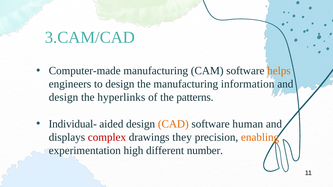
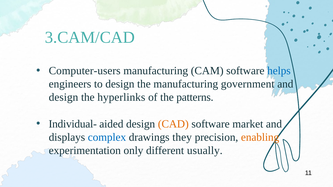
Computer-made: Computer-made -> Computer-users
helps colour: orange -> blue
information: information -> government
human: human -> market
complex colour: red -> blue
high: high -> only
number: number -> usually
